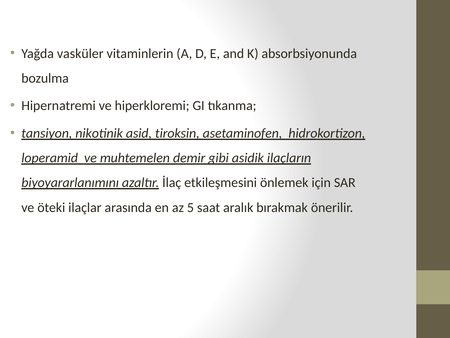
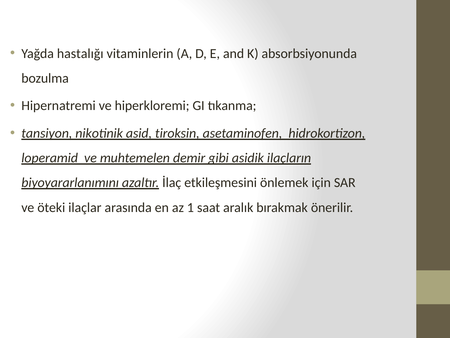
vasküler: vasküler -> hastalığı
5: 5 -> 1
